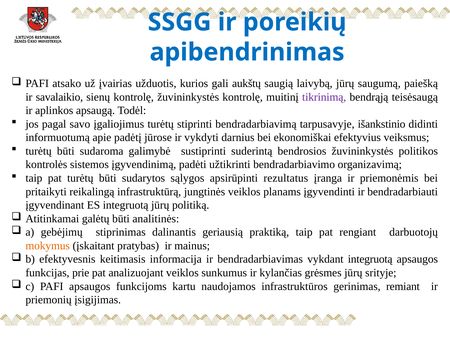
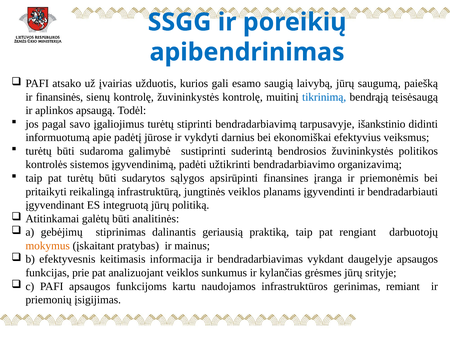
aukštų: aukštų -> esamo
savalaikio: savalaikio -> finansinės
tikrinimą colour: purple -> blue
rezultatus: rezultatus -> finansines
vykdant integruotą: integruotą -> daugelyje
